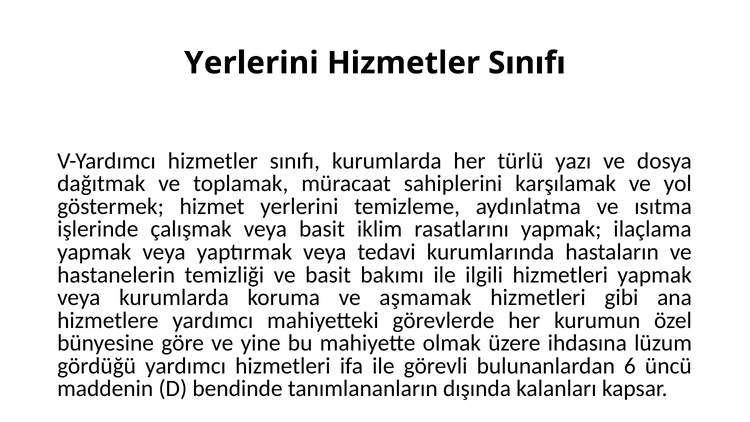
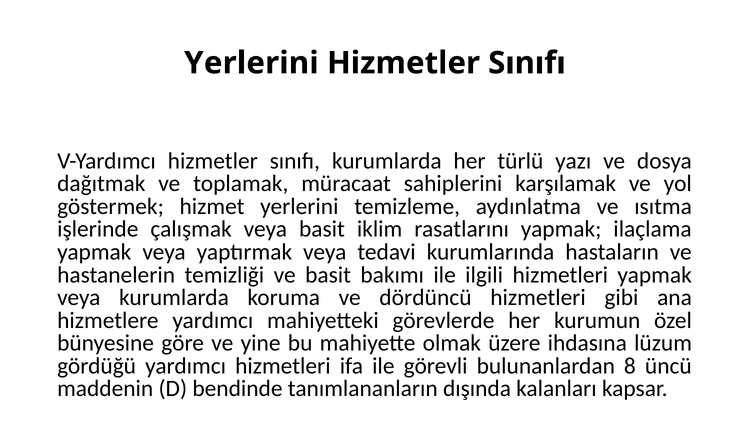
aşmamak: aşmamak -> dördüncü
6: 6 -> 8
